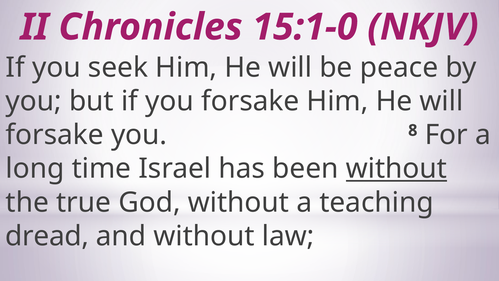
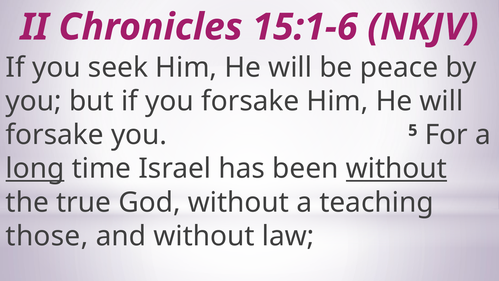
15:1-0: 15:1-0 -> 15:1-6
8: 8 -> 5
long underline: none -> present
dread: dread -> those
